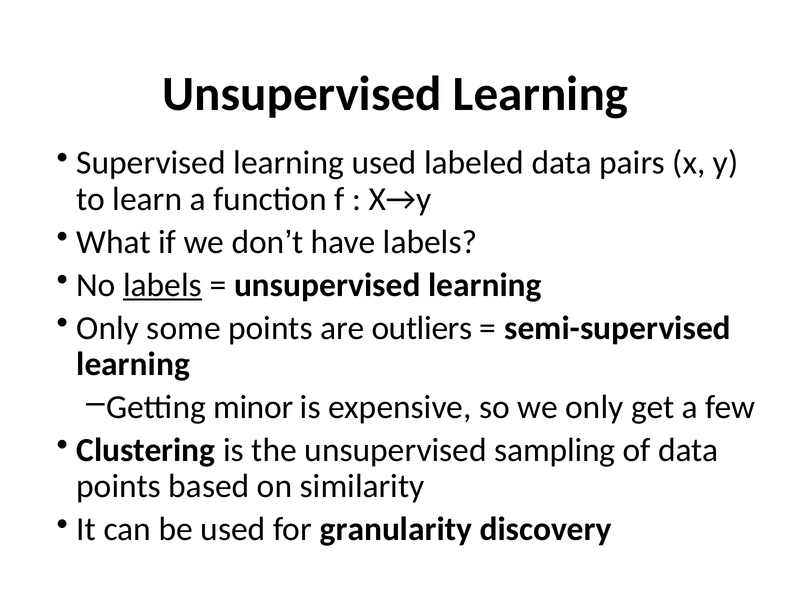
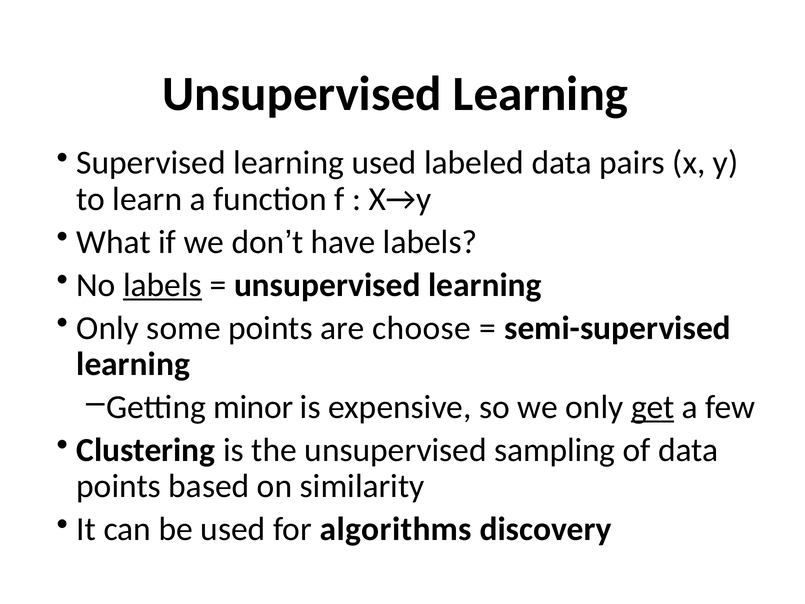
outliers: outliers -> choose
get underline: none -> present
granularity: granularity -> algorithms
